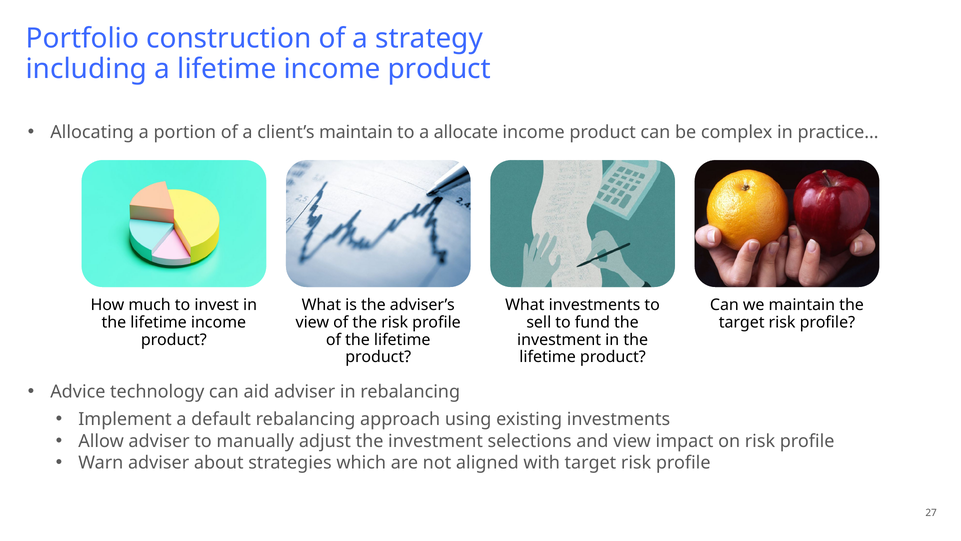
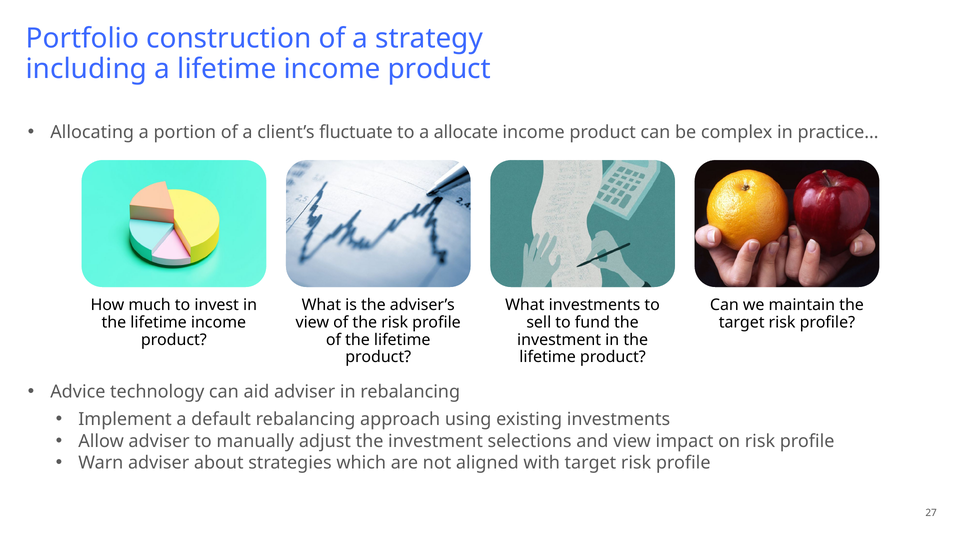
client’s maintain: maintain -> fluctuate
